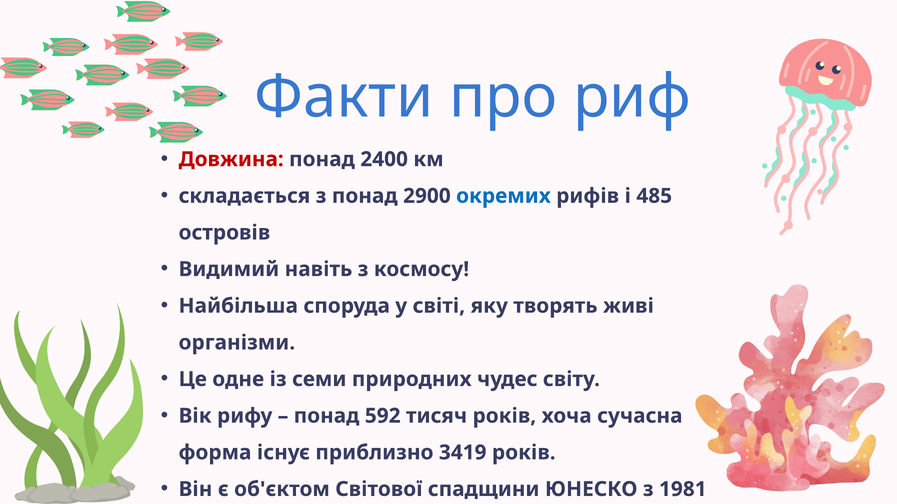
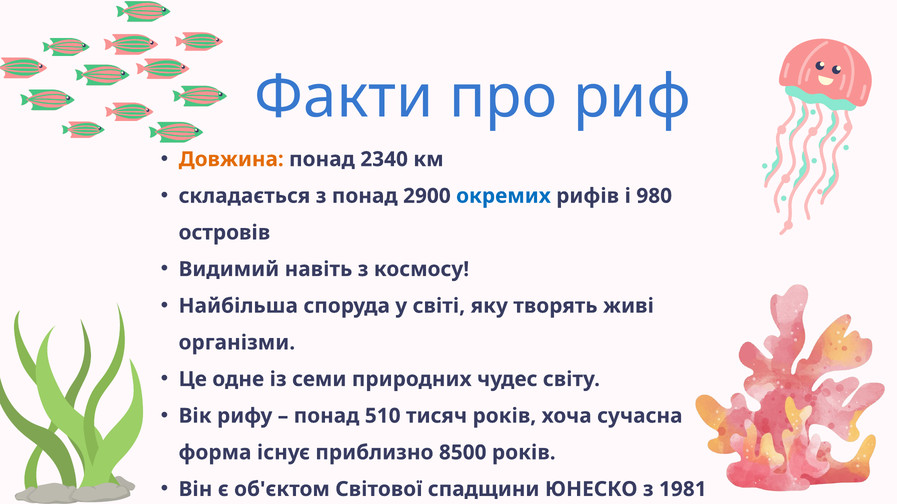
Довжина colour: red -> orange
2400: 2400 -> 2340
485: 485 -> 980
592: 592 -> 510
3419: 3419 -> 8500
